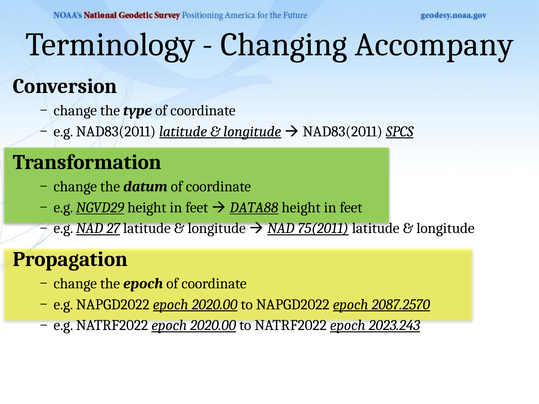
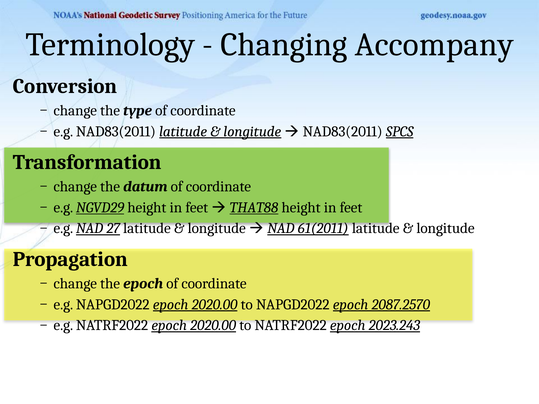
DATA88: DATA88 -> THAT88
75(2011: 75(2011 -> 61(2011
